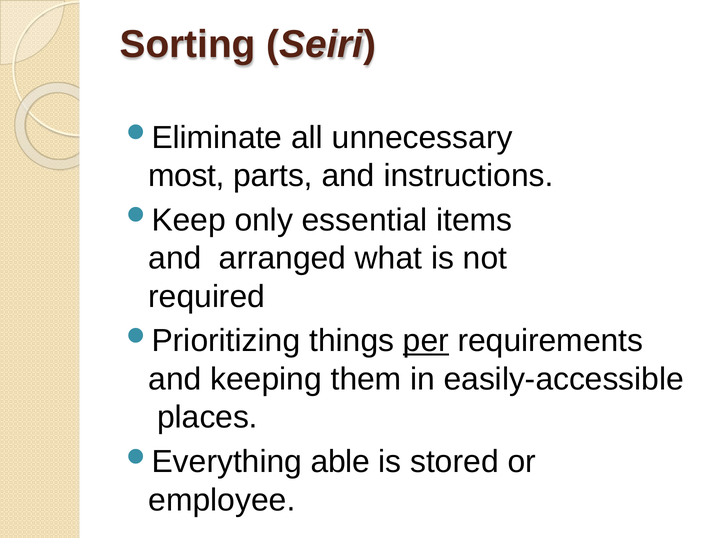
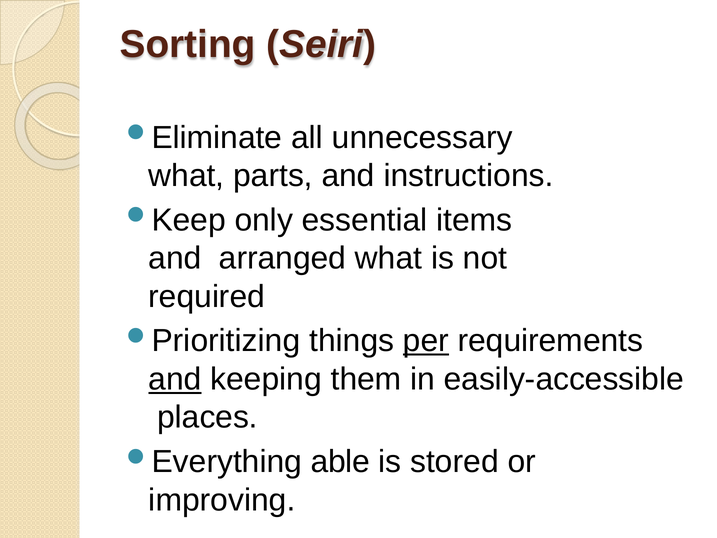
most at (186, 176): most -> what
and at (175, 379) underline: none -> present
employee: employee -> improving
